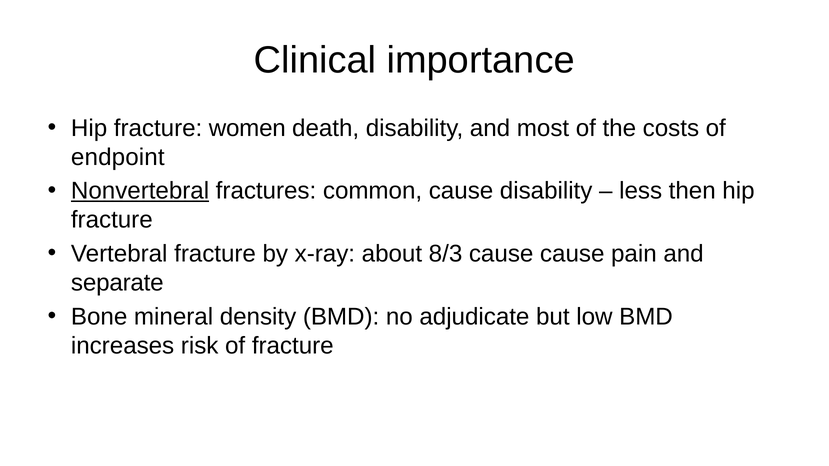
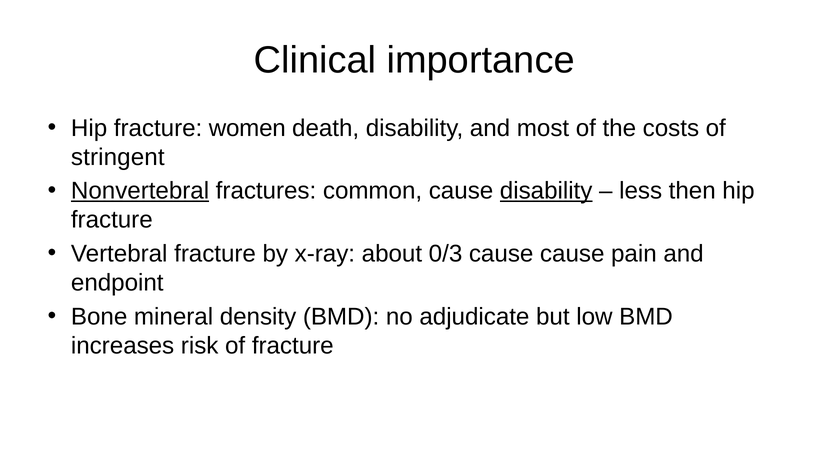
endpoint: endpoint -> stringent
disability at (546, 191) underline: none -> present
8/3: 8/3 -> 0/3
separate: separate -> endpoint
